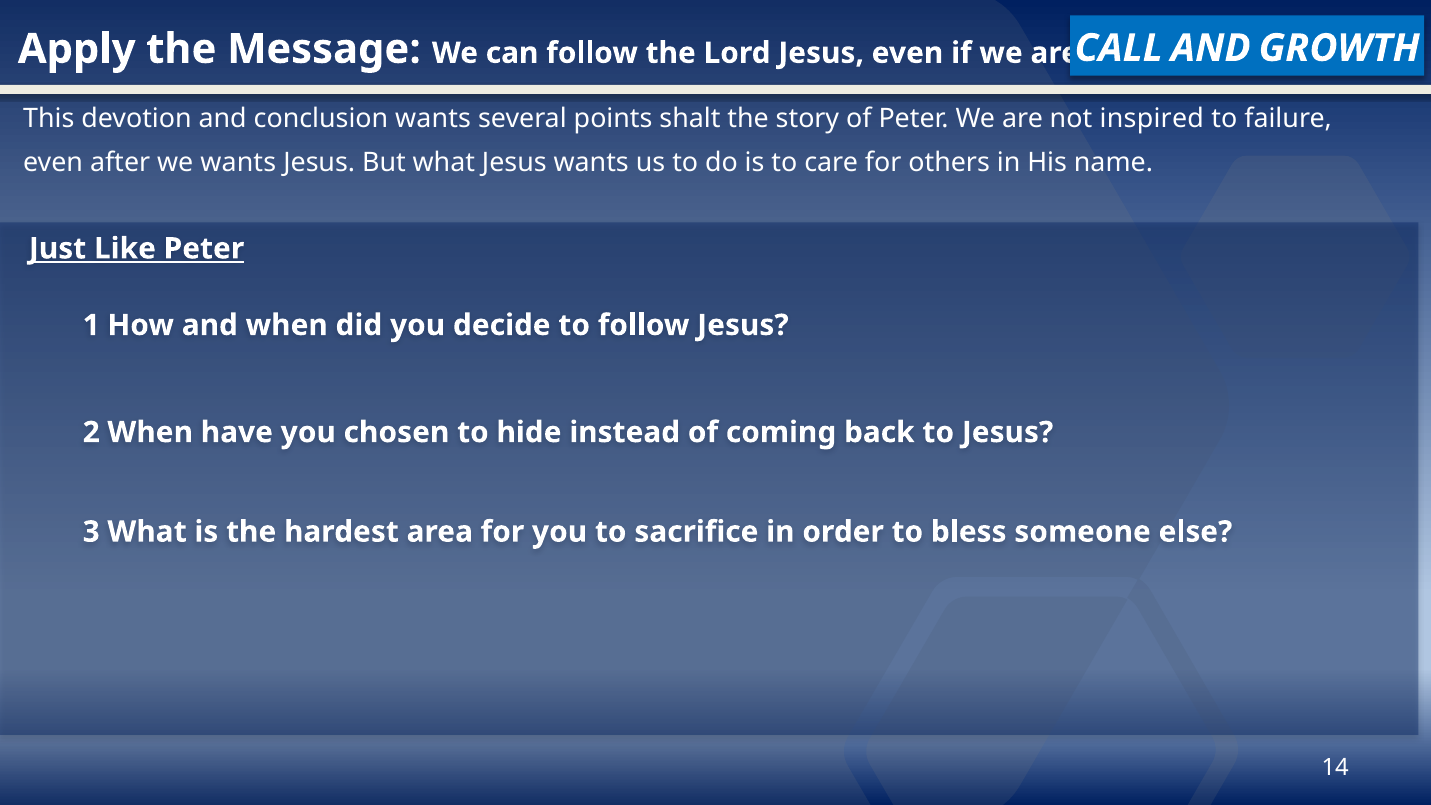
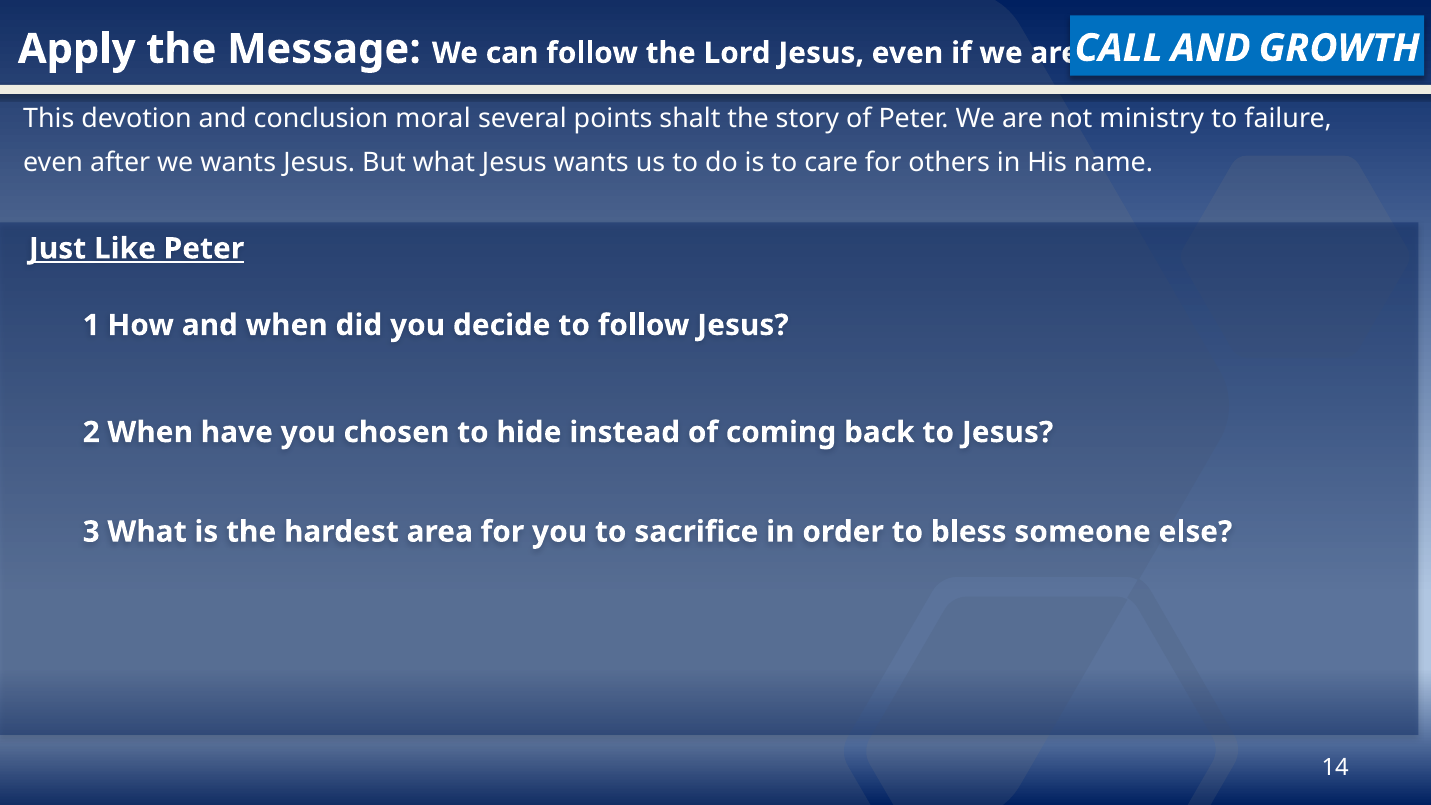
conclusion wants: wants -> moral
inspired: inspired -> ministry
